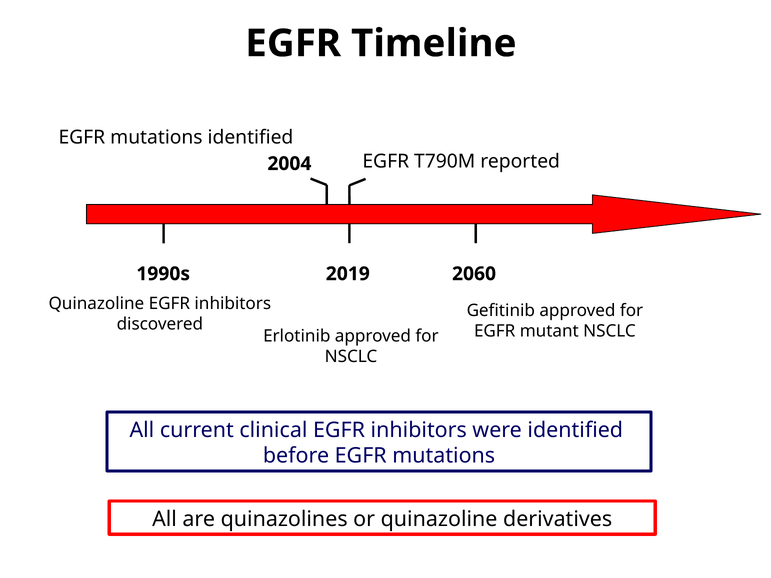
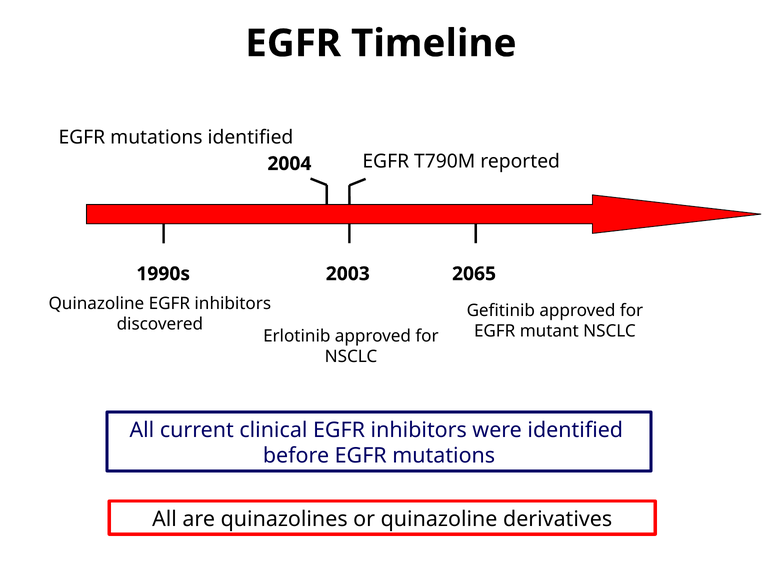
2019: 2019 -> 2003
2060: 2060 -> 2065
